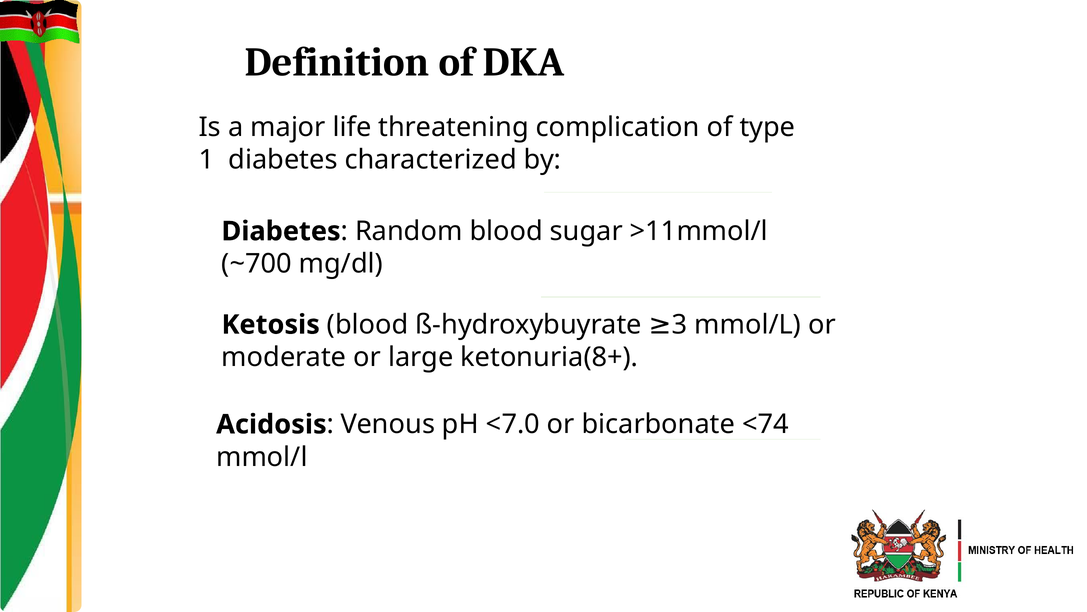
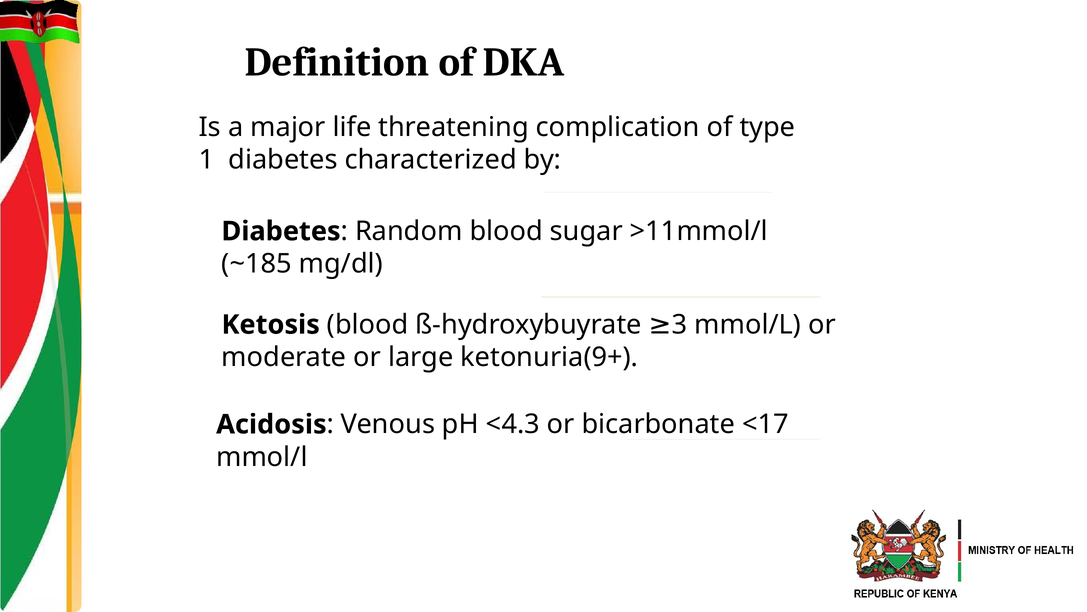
~700: ~700 -> ~185
ketonuria(8+: ketonuria(8+ -> ketonuria(9+
<7.0: <7.0 -> <4.3
<74: <74 -> <17
